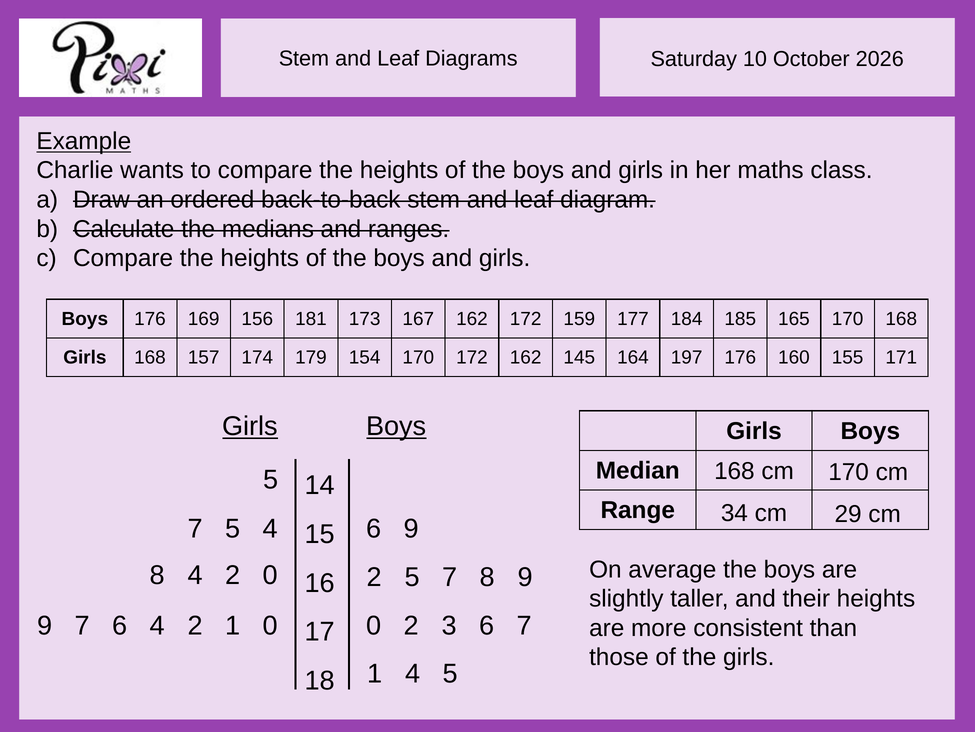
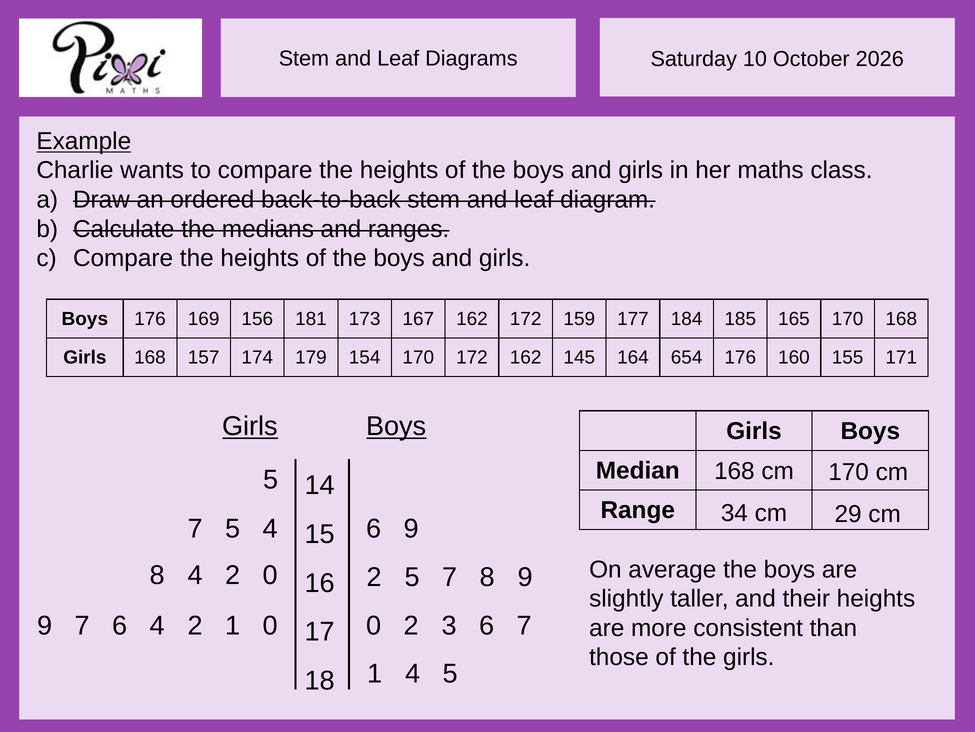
197: 197 -> 654
